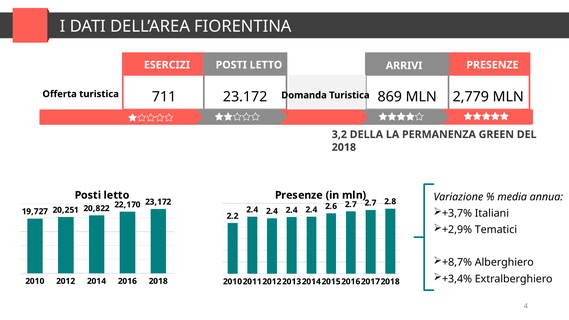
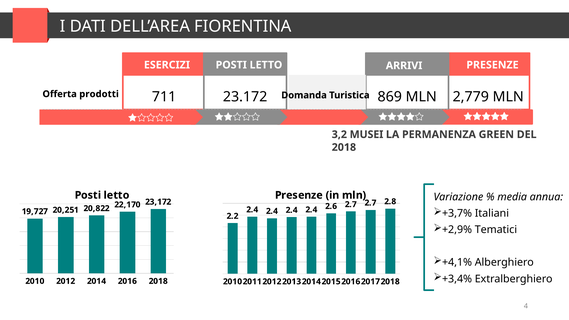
Offerta turistica: turistica -> prodotti
DELLA: DELLA -> MUSEI
+8,7%: +8,7% -> +4,1%
